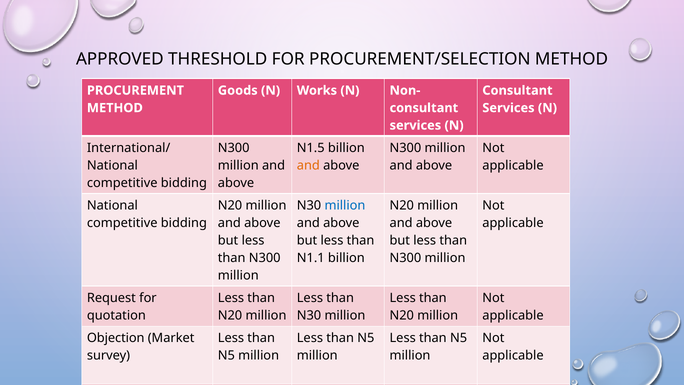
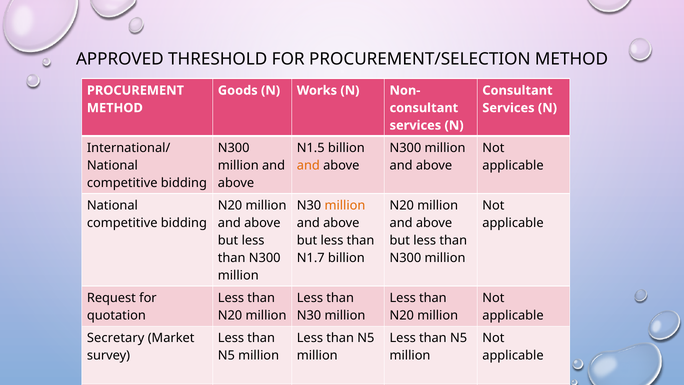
million at (345, 205) colour: blue -> orange
N1.1: N1.1 -> N1.7
Objection: Objection -> Secretary
